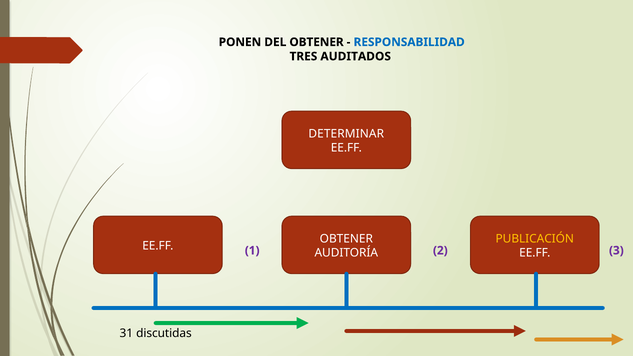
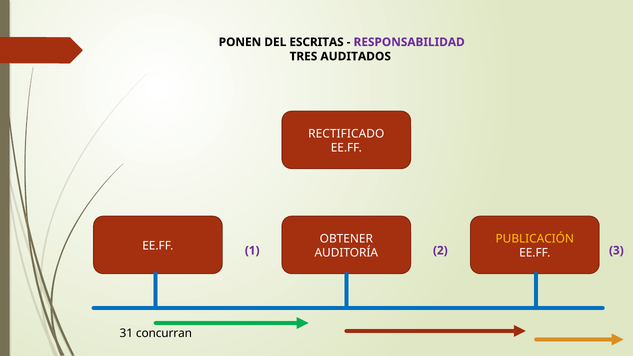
DEL OBTENER: OBTENER -> ESCRITAS
RESPONSABILIDAD colour: blue -> purple
DETERMINAR: DETERMINAR -> RECTIFICADO
discutidas: discutidas -> concurran
